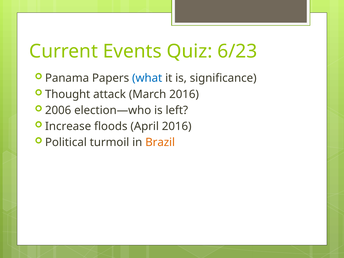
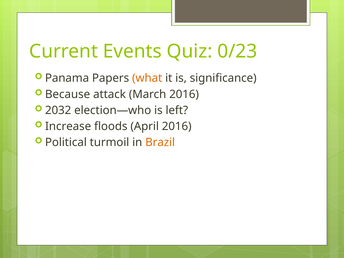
6/23: 6/23 -> 0/23
what colour: blue -> orange
Thought: Thought -> Because
2006: 2006 -> 2032
